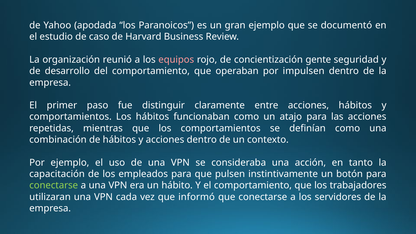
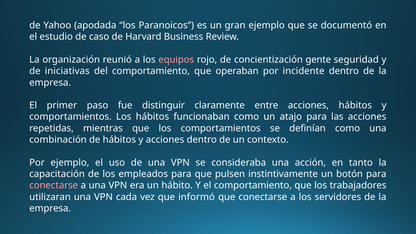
desarrollo: desarrollo -> iniciativas
impulsen: impulsen -> incidente
conectarse at (54, 185) colour: light green -> pink
